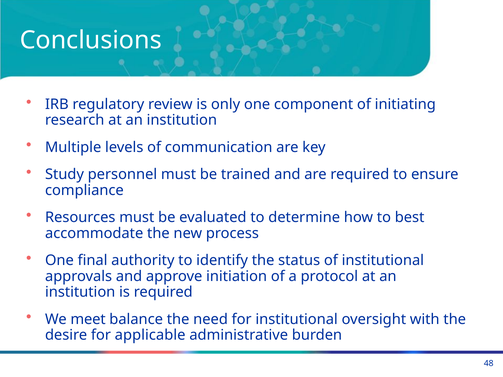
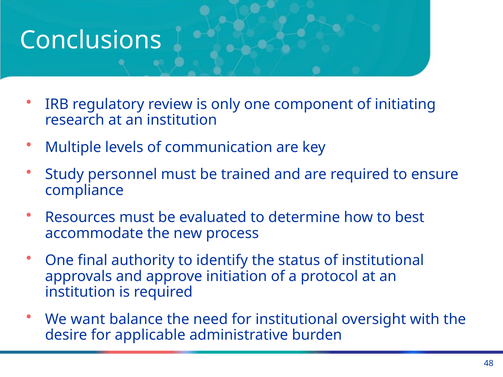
meet: meet -> want
